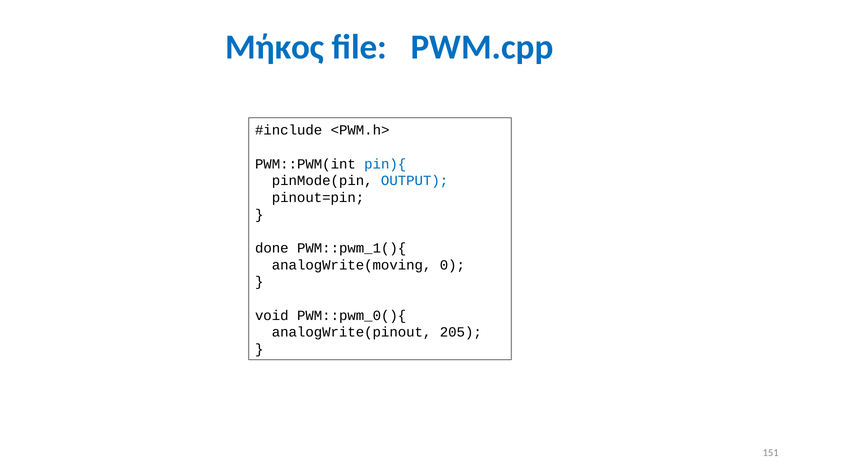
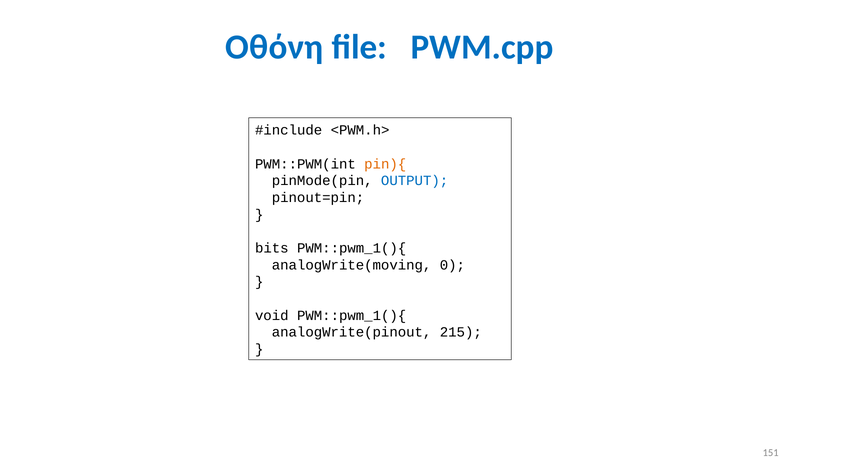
Μήκος: Μήκος -> Οθόνη
pin){ colour: blue -> orange
done: done -> bits
void PWM::pwm_0(){: PWM::pwm_0(){ -> PWM::pwm_1(){
205: 205 -> 215
